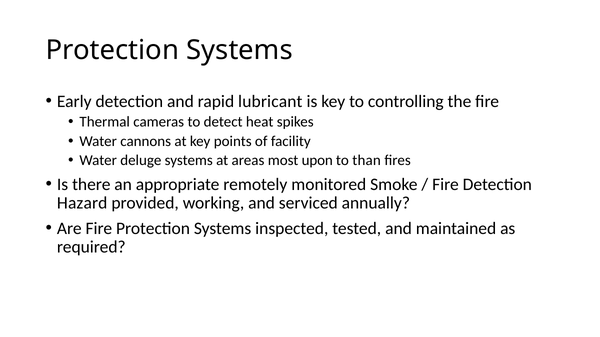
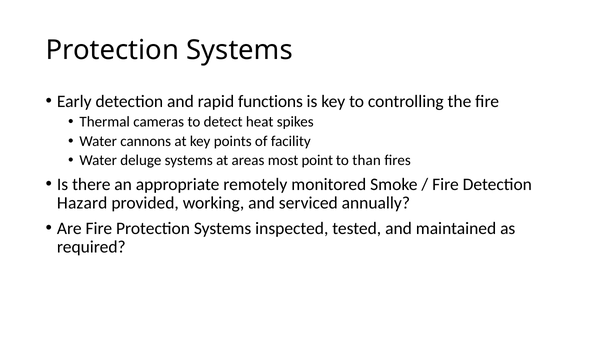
lubricant: lubricant -> functions
upon: upon -> point
